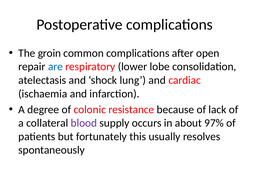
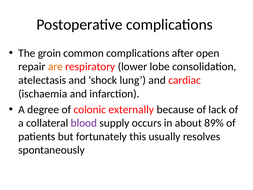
are colour: blue -> orange
resistance: resistance -> externally
97%: 97% -> 89%
